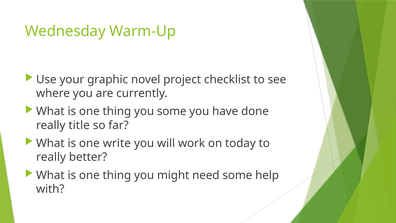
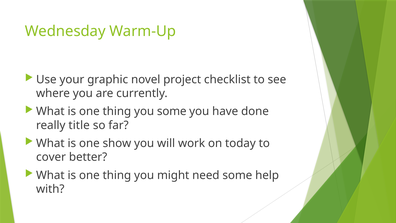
write: write -> show
really at (51, 157): really -> cover
